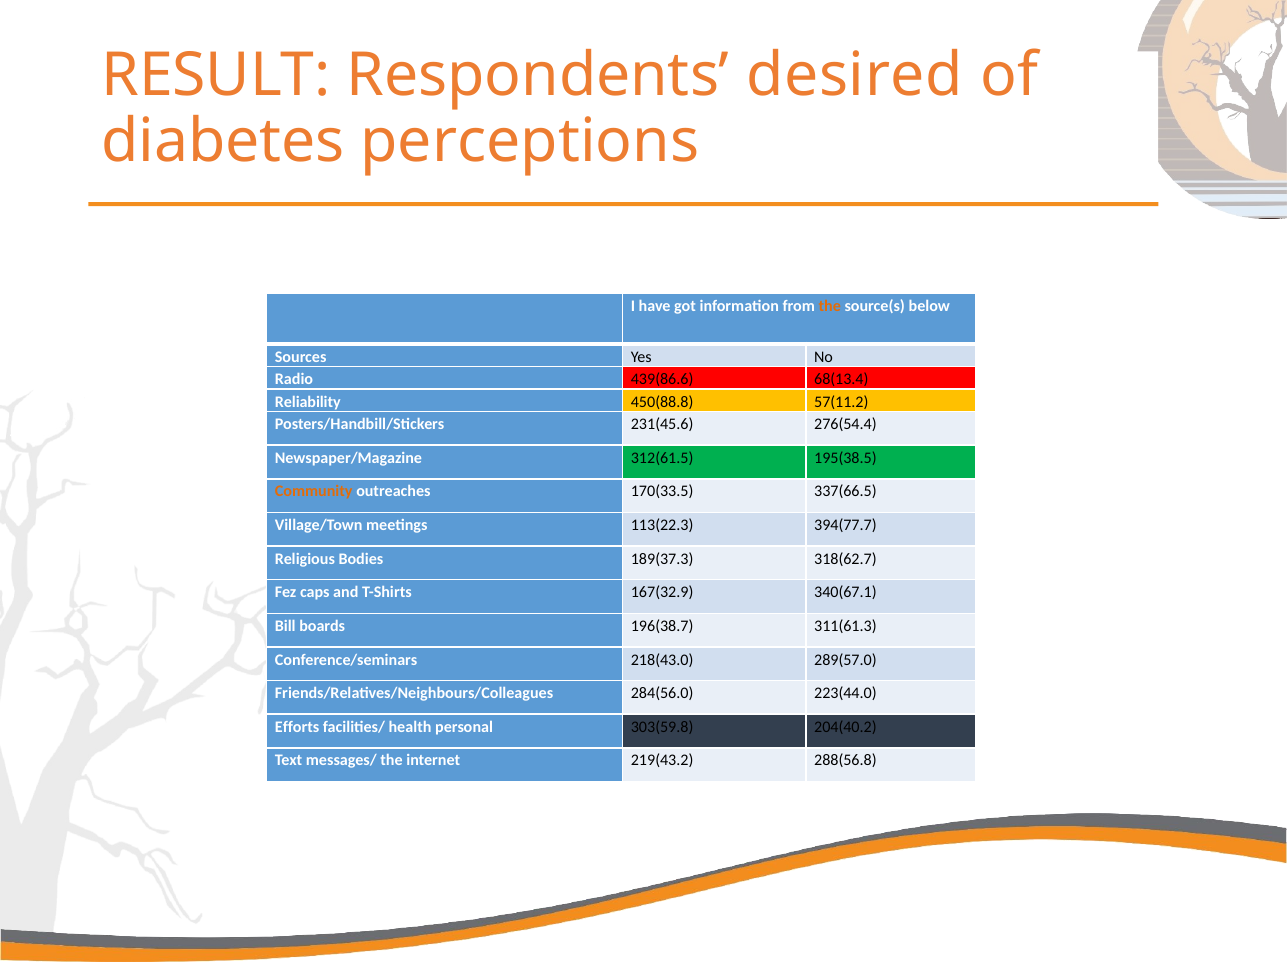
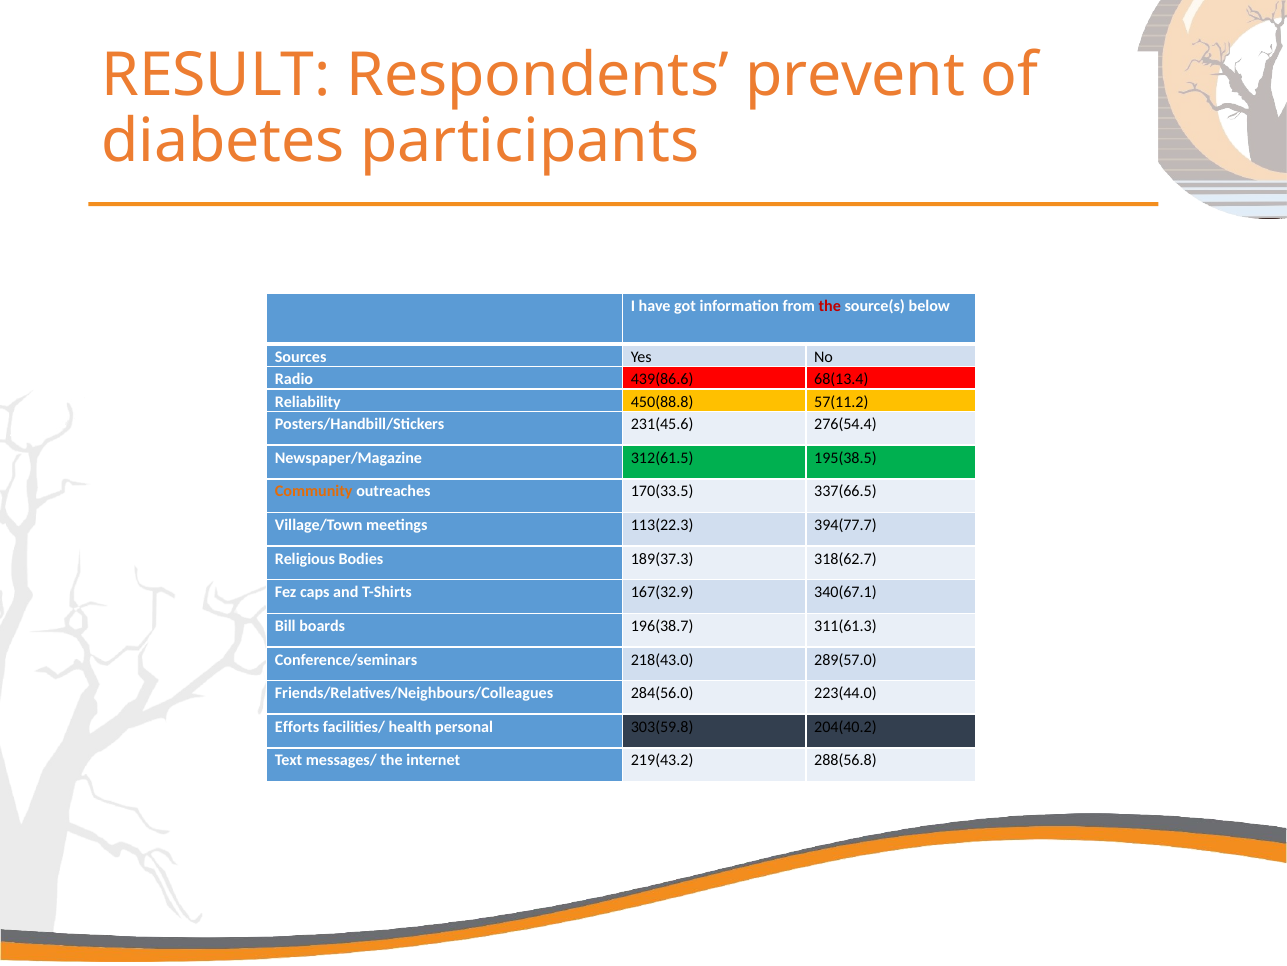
desired: desired -> prevent
perceptions: perceptions -> participants
the at (830, 306) colour: orange -> red
